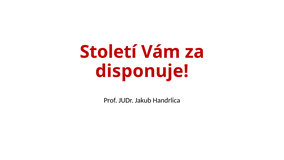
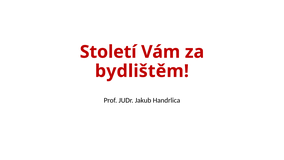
disponuje: disponuje -> bydlištěm
